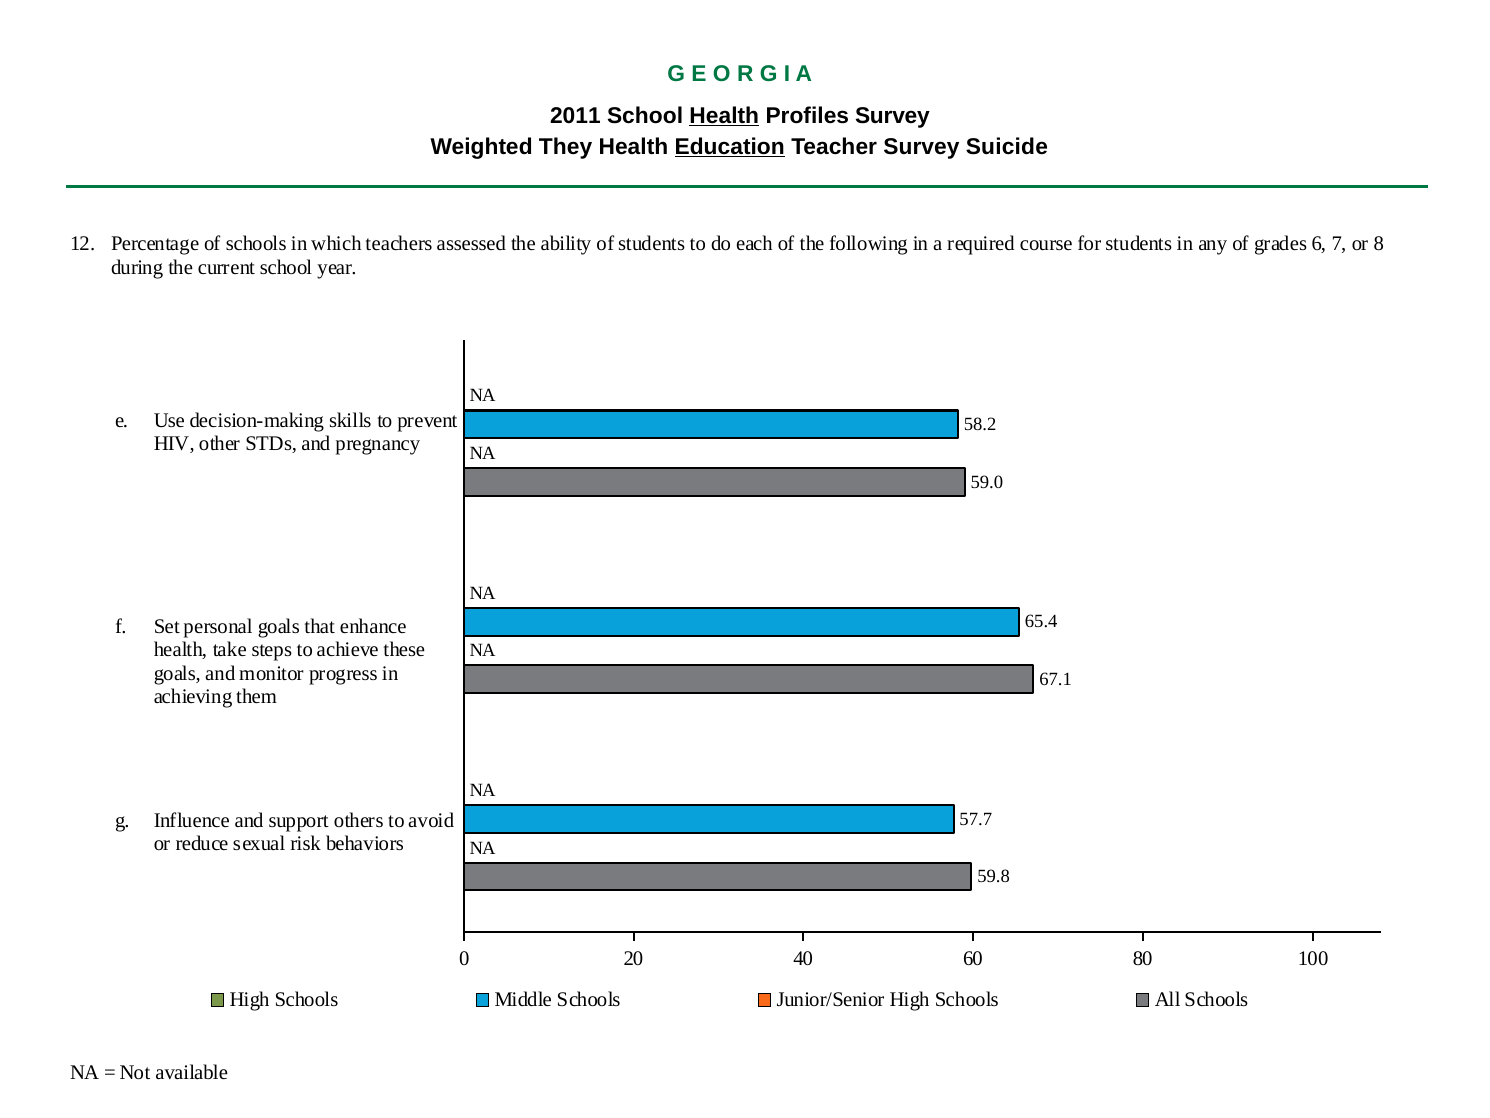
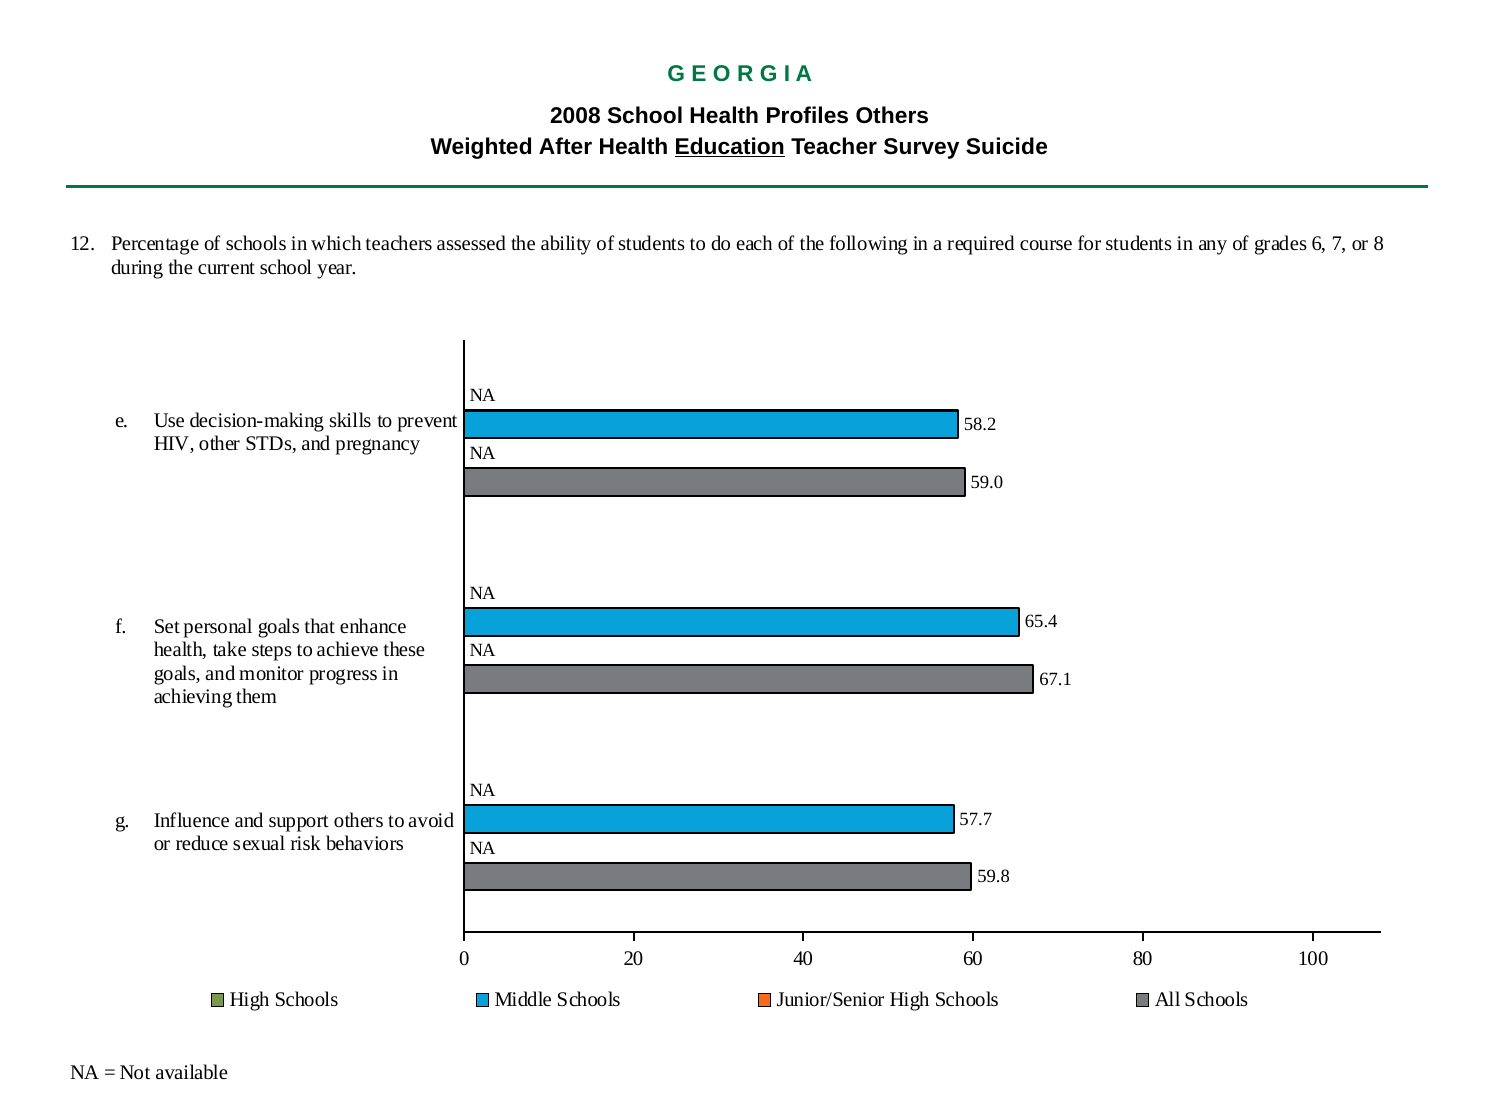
2011: 2011 -> 2008
Health at (724, 116) underline: present -> none
Profiles Survey: Survey -> Others
They: They -> After
